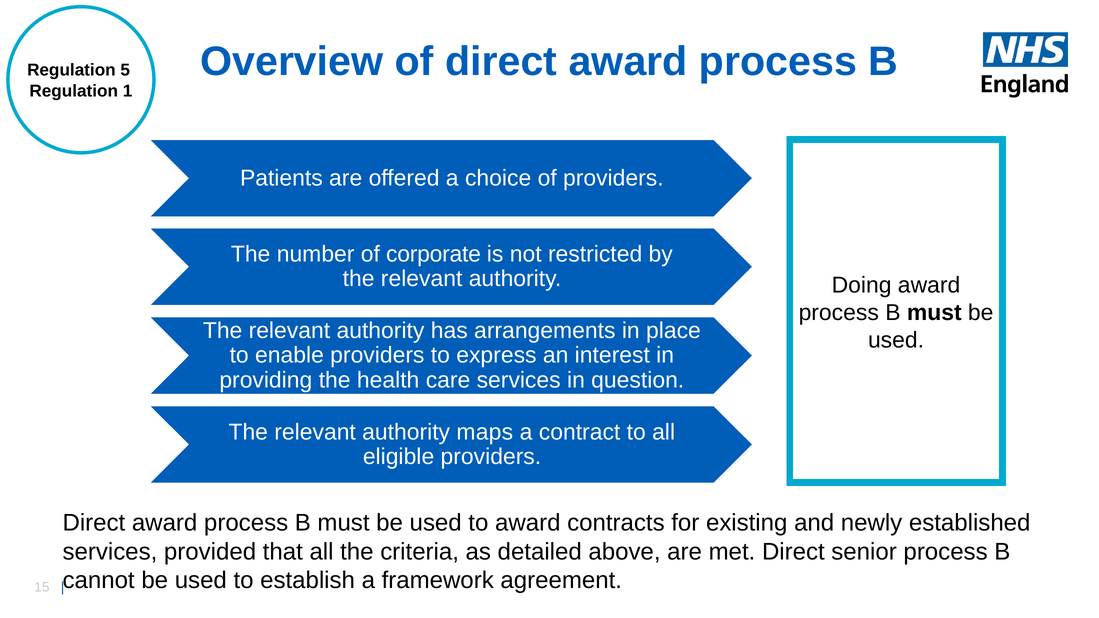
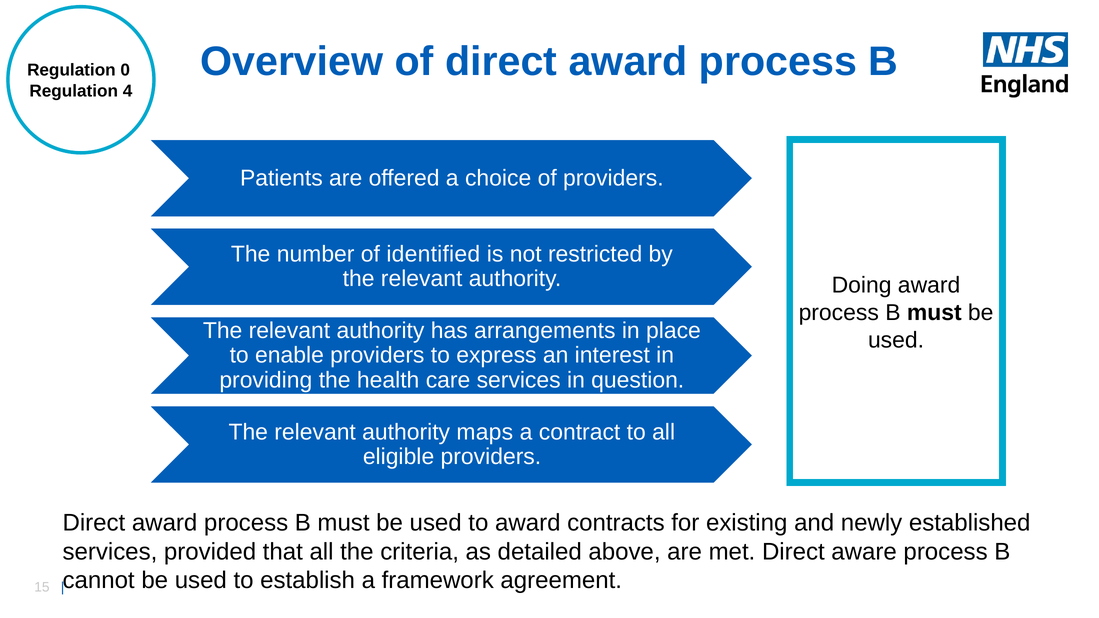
5: 5 -> 0
1: 1 -> 4
corporate: corporate -> identified
senior: senior -> aware
